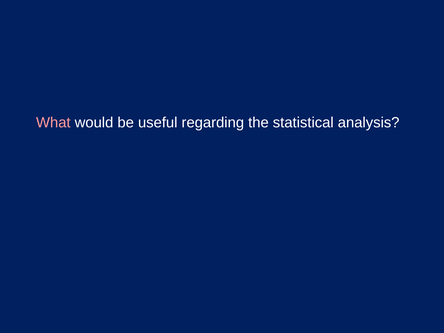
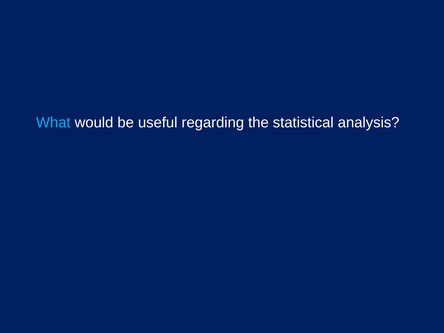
What colour: pink -> light blue
